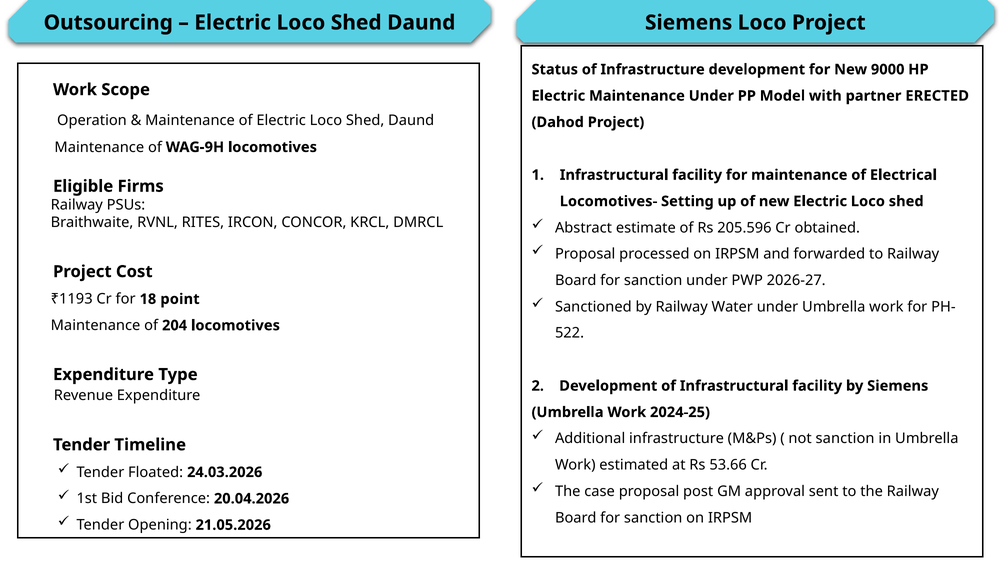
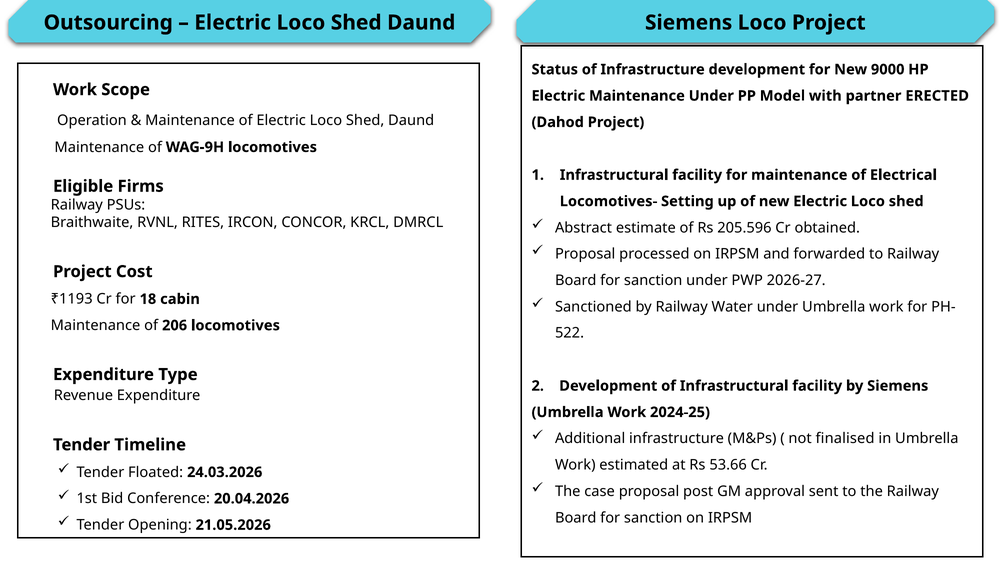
point: point -> cabin
204: 204 -> 206
not sanction: sanction -> finalised
